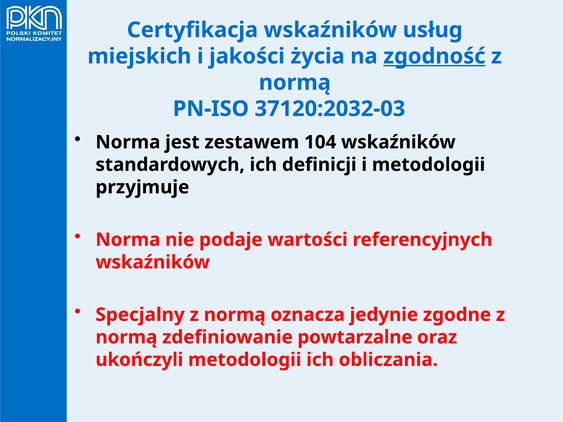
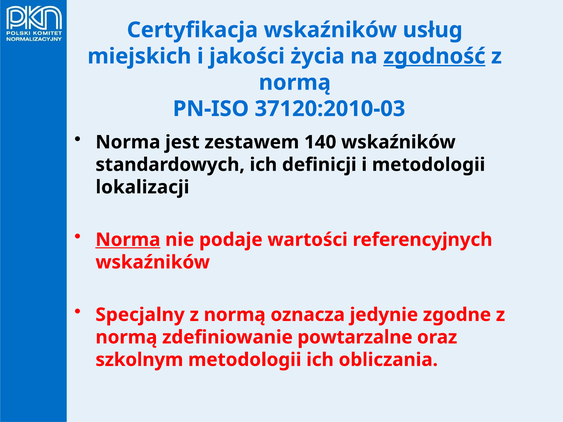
37120:2032-03: 37120:2032-03 -> 37120:2010-03
104: 104 -> 140
przyjmuje: przyjmuje -> lokalizacji
Norma at (128, 240) underline: none -> present
ukończyli: ukończyli -> szkolnym
